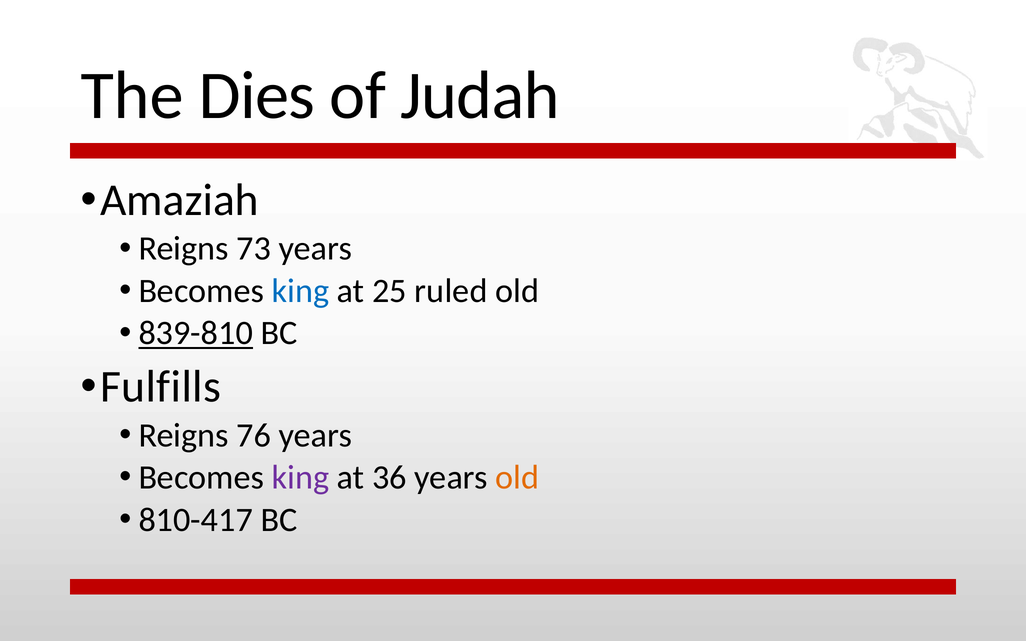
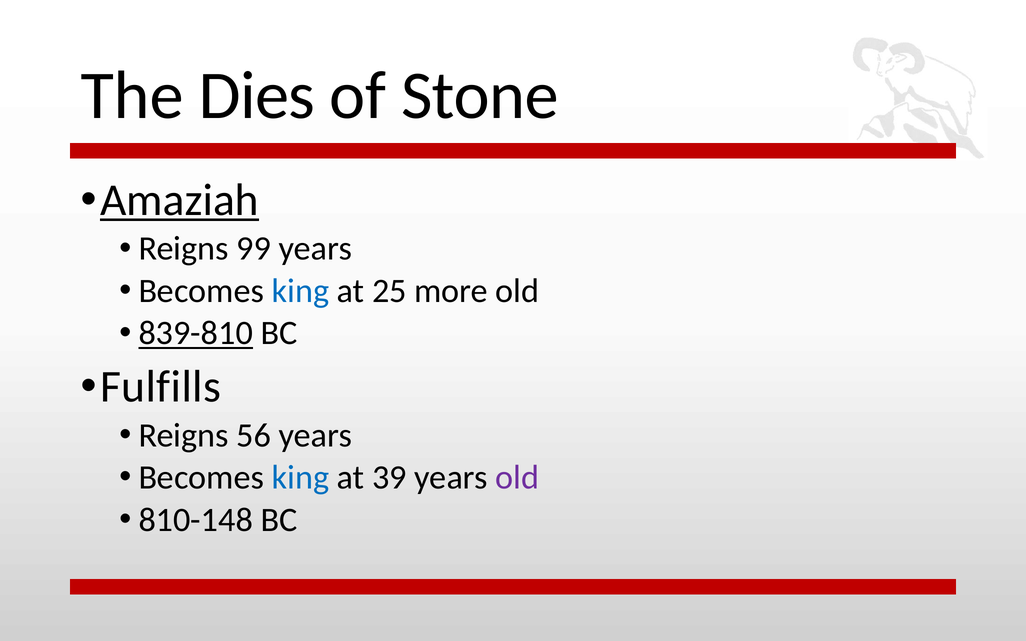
Judah: Judah -> Stone
Amaziah underline: none -> present
73: 73 -> 99
ruled: ruled -> more
76: 76 -> 56
king at (300, 478) colour: purple -> blue
36: 36 -> 39
old at (517, 478) colour: orange -> purple
810-417: 810-417 -> 810-148
